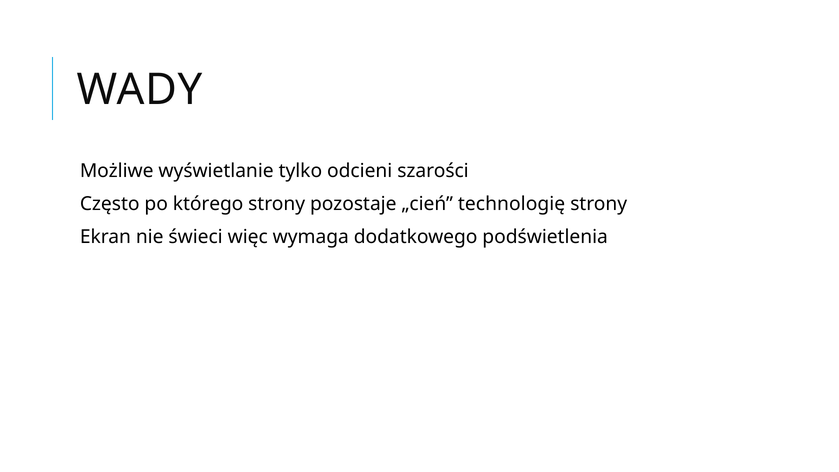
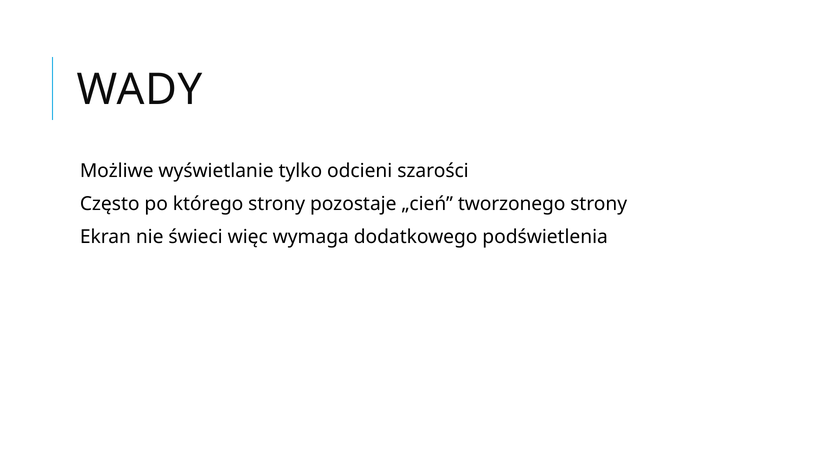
technologię: technologię -> tworzonego
